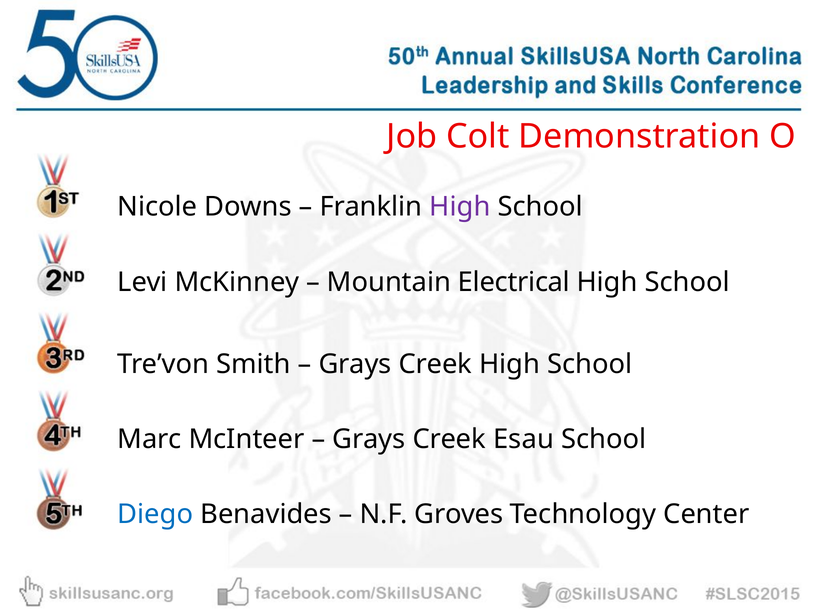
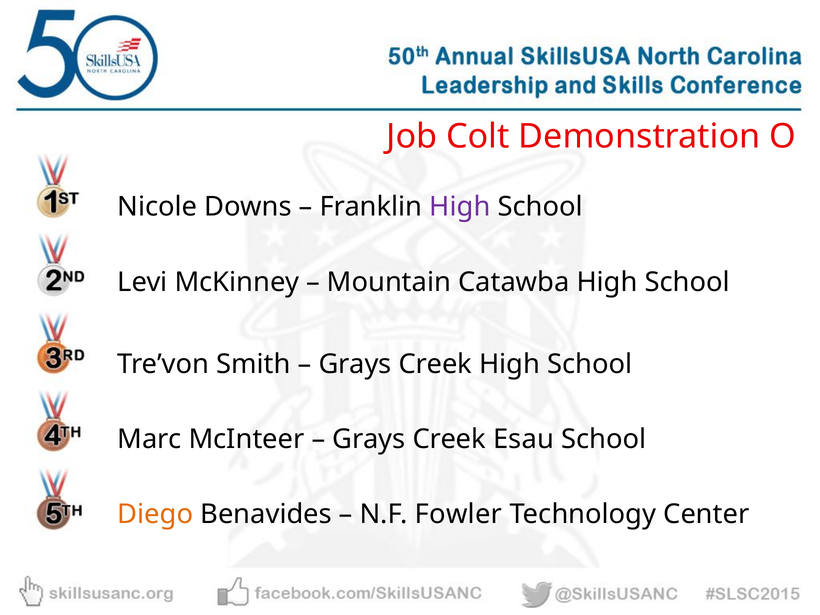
Electrical: Electrical -> Catawba
Diego colour: blue -> orange
Groves: Groves -> Fowler
